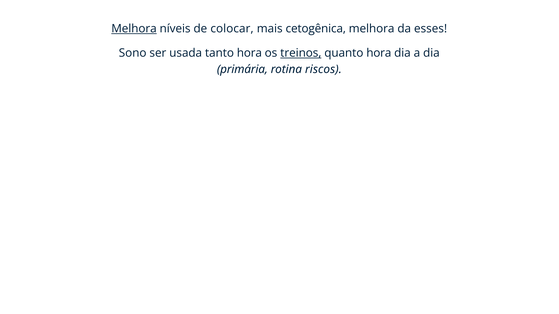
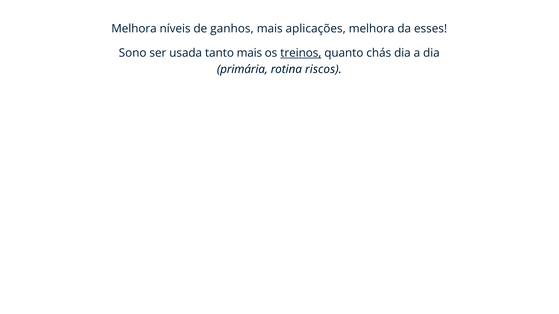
Melhora at (134, 29) underline: present -> none
colocar: colocar -> ganhos
cetogênica: cetogênica -> aplicações
tanto hora: hora -> mais
quanto hora: hora -> chás
